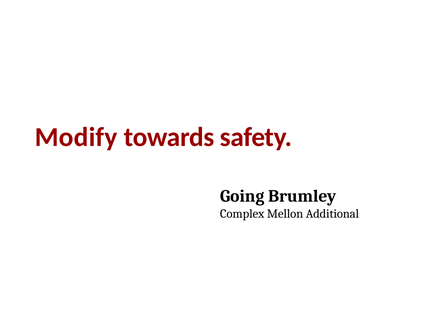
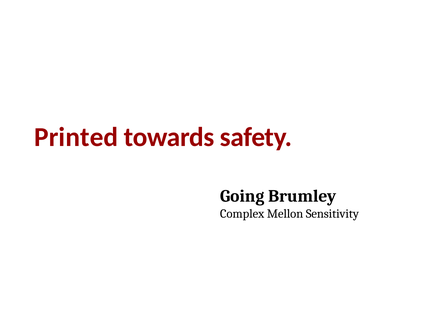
Modify: Modify -> Printed
Additional: Additional -> Sensitivity
